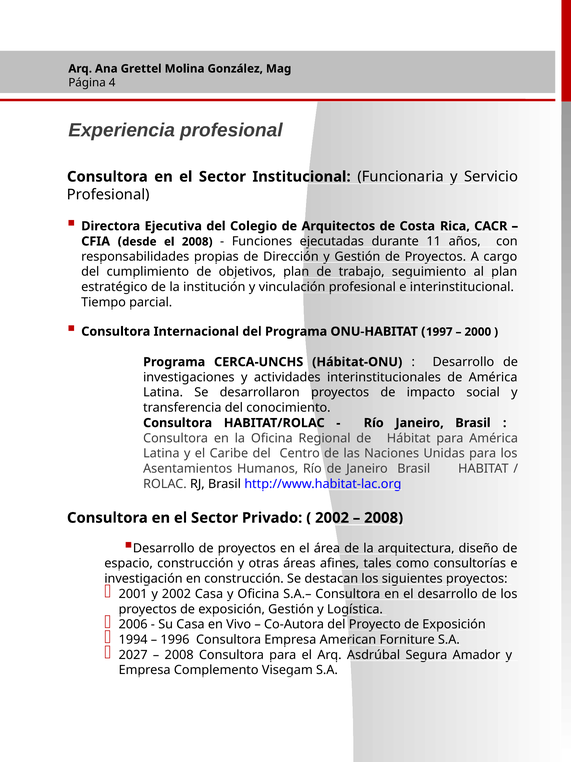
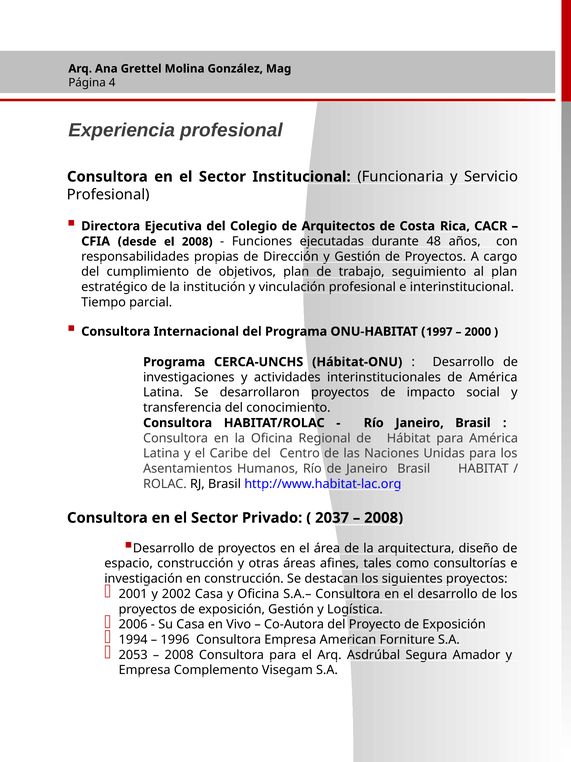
11: 11 -> 48
2002 at (332, 517): 2002 -> 2037
2027: 2027 -> 2053
